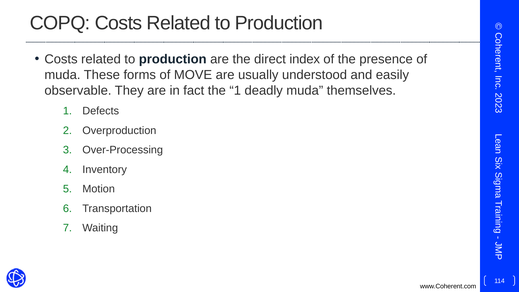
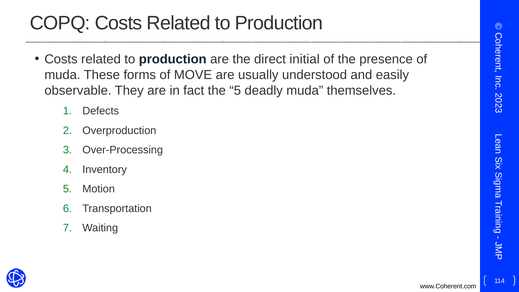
index: index -> initial
the 1: 1 -> 5
